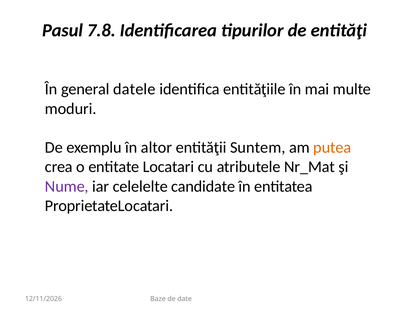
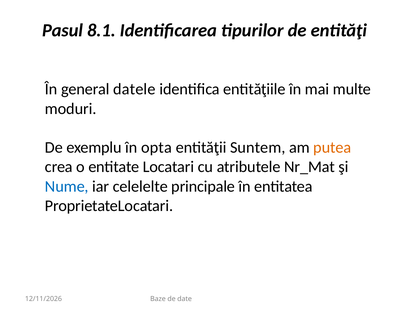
7.8: 7.8 -> 8.1
altor: altor -> opta
Nume colour: purple -> blue
candidate: candidate -> principale
